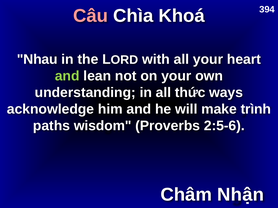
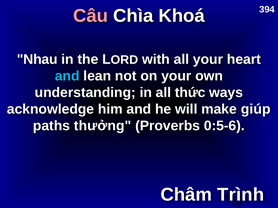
and at (67, 76) colour: light green -> light blue
trình: trình -> giúp
wisdom: wisdom -> thưởng
2:5-6: 2:5-6 -> 0:5-6
Nhận: Nhận -> Trình
